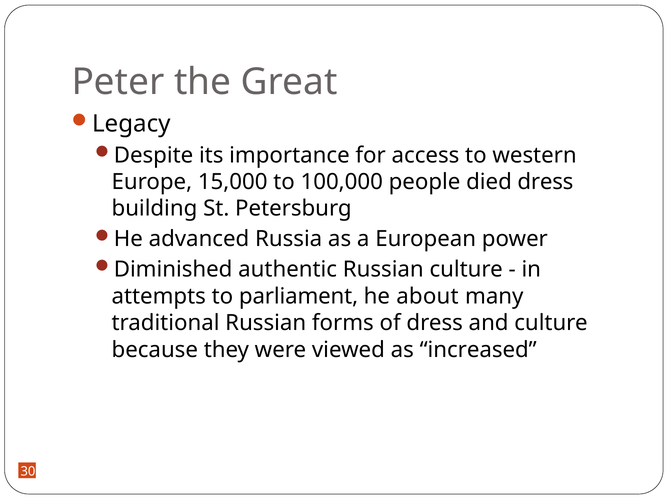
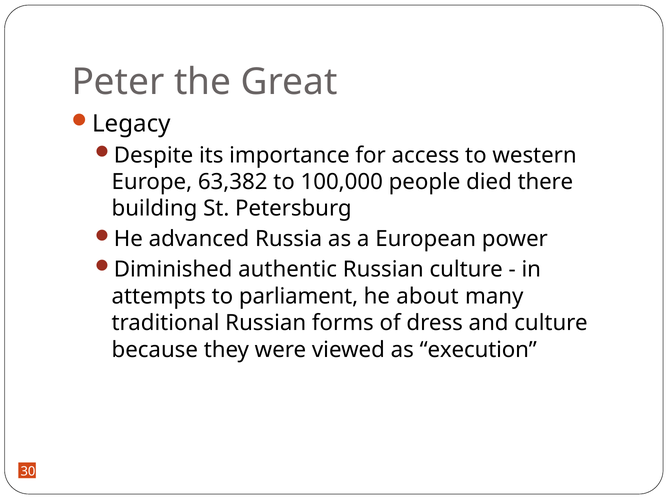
15,000: 15,000 -> 63,382
died dress: dress -> there
increased: increased -> execution
